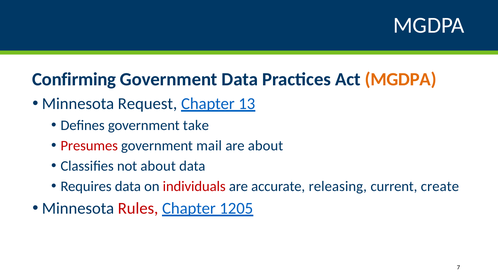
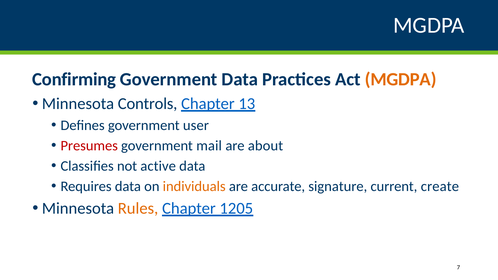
Request: Request -> Controls
take: take -> user
not about: about -> active
individuals colour: red -> orange
releasing: releasing -> signature
Rules colour: red -> orange
